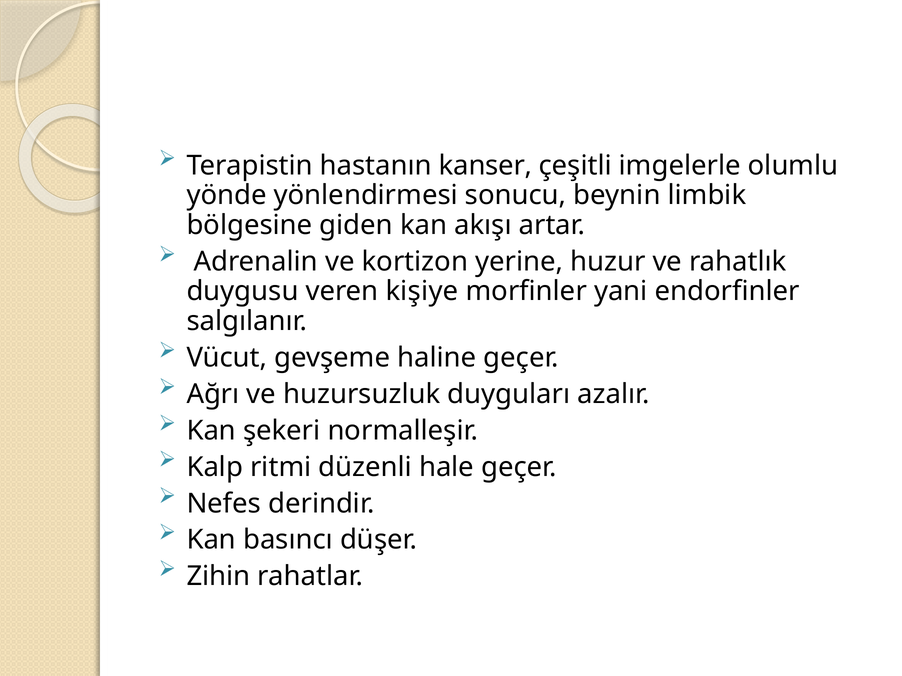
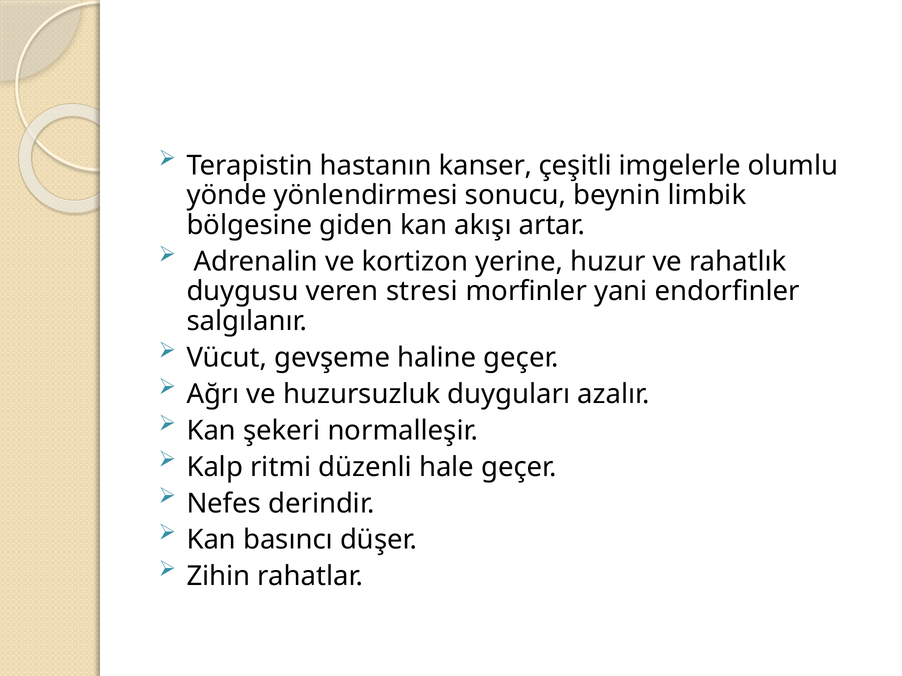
kişiye: kişiye -> stresi
